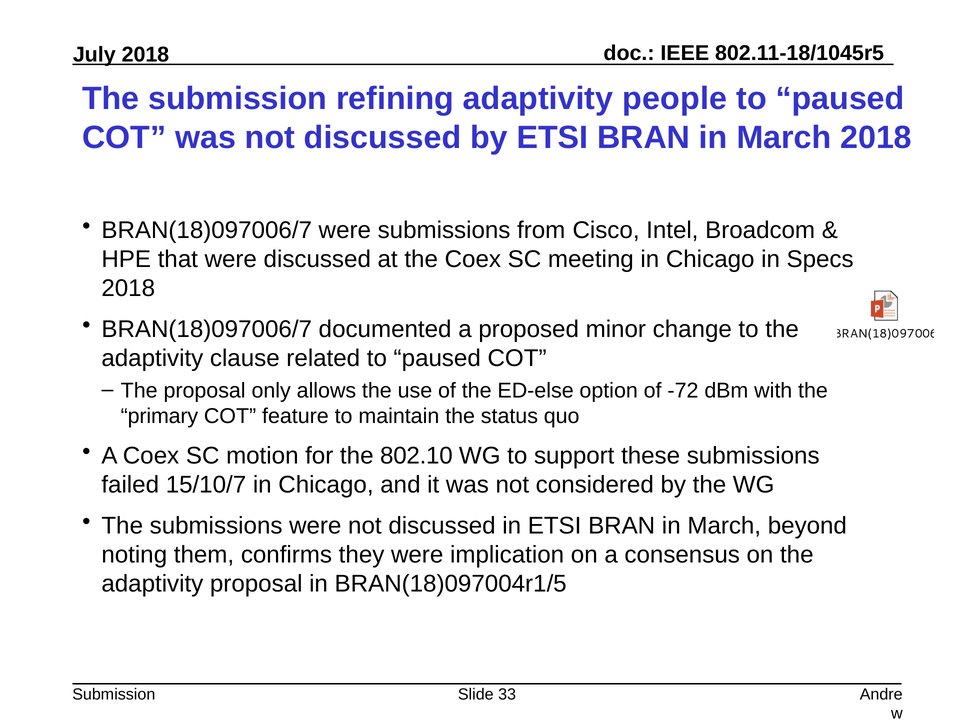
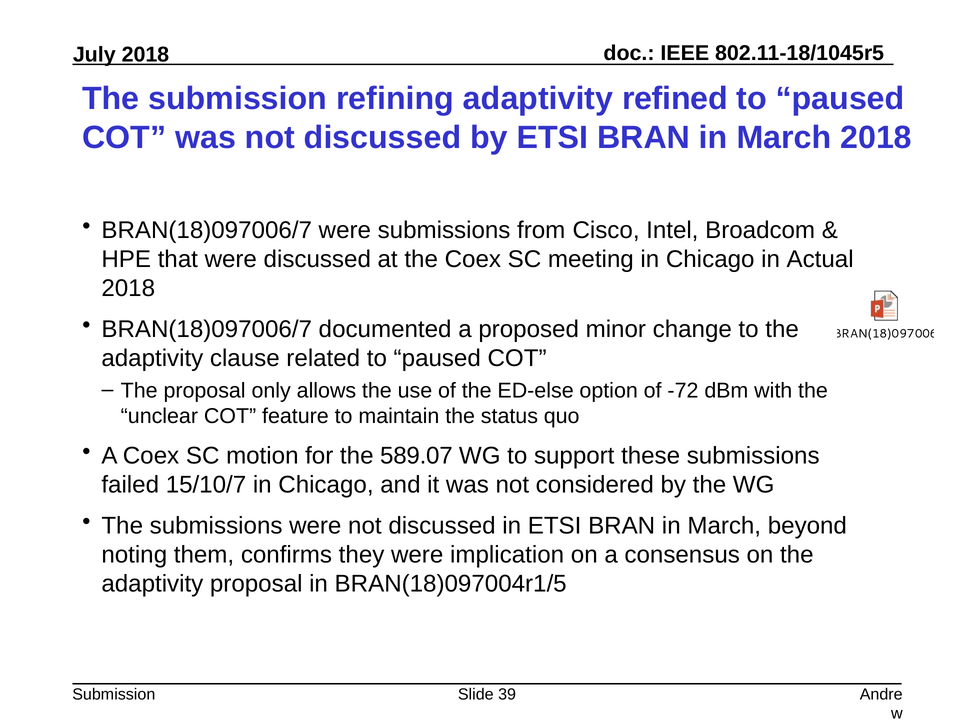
people: people -> refined
Specs: Specs -> Actual
primary: primary -> unclear
802.10: 802.10 -> 589.07
33: 33 -> 39
